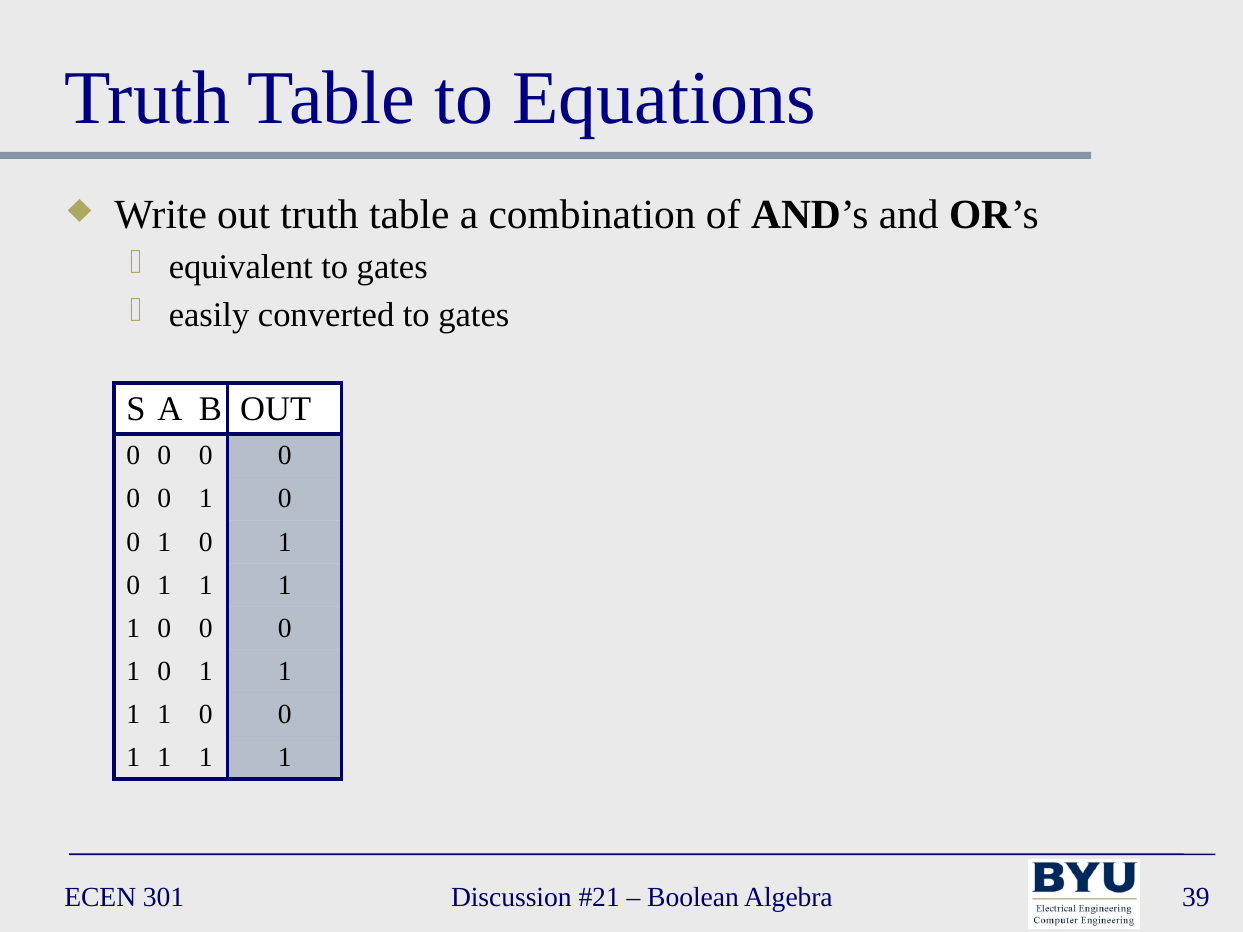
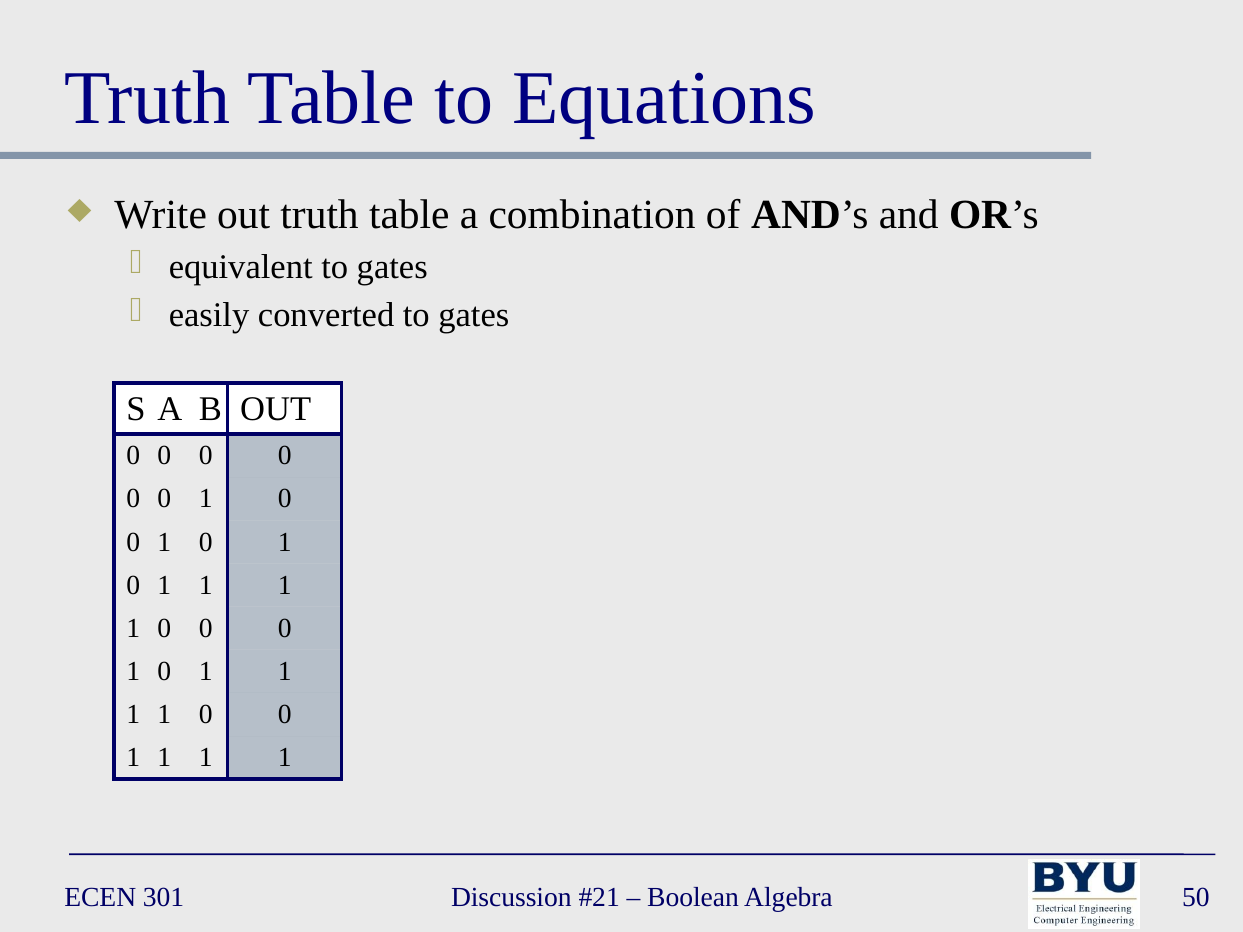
39: 39 -> 50
